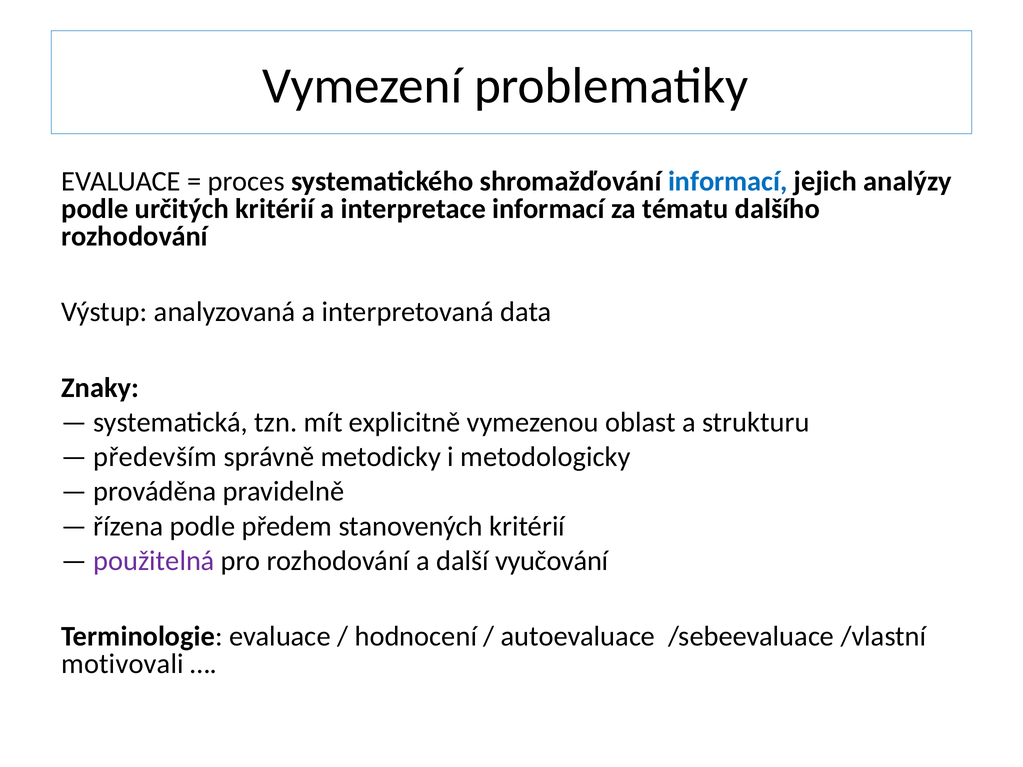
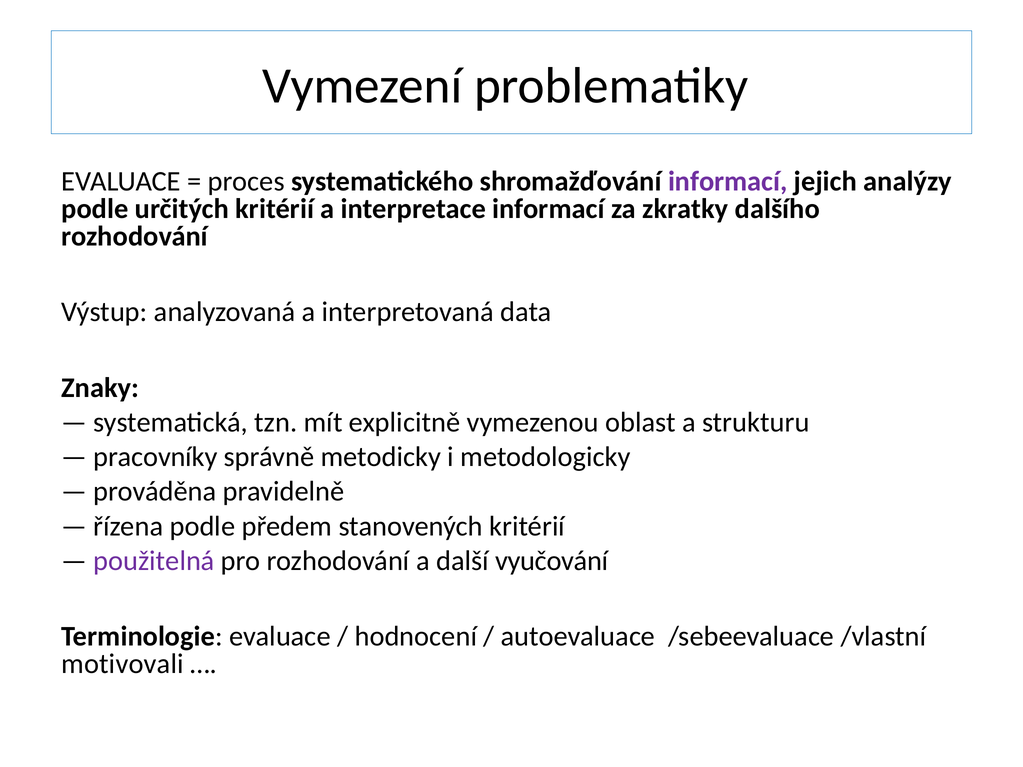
informací at (728, 182) colour: blue -> purple
tématu: tématu -> zkratky
především: především -> pracovníky
